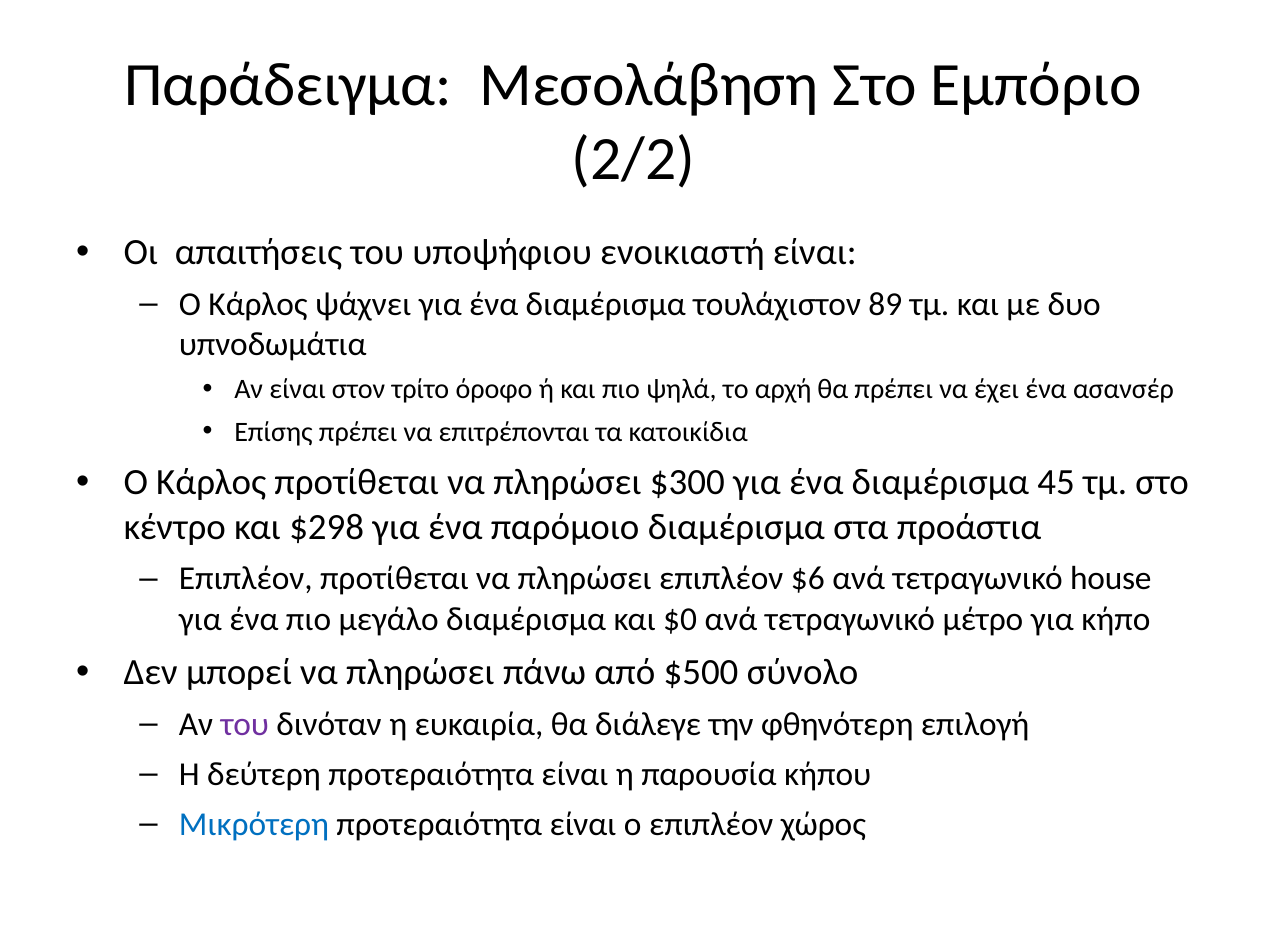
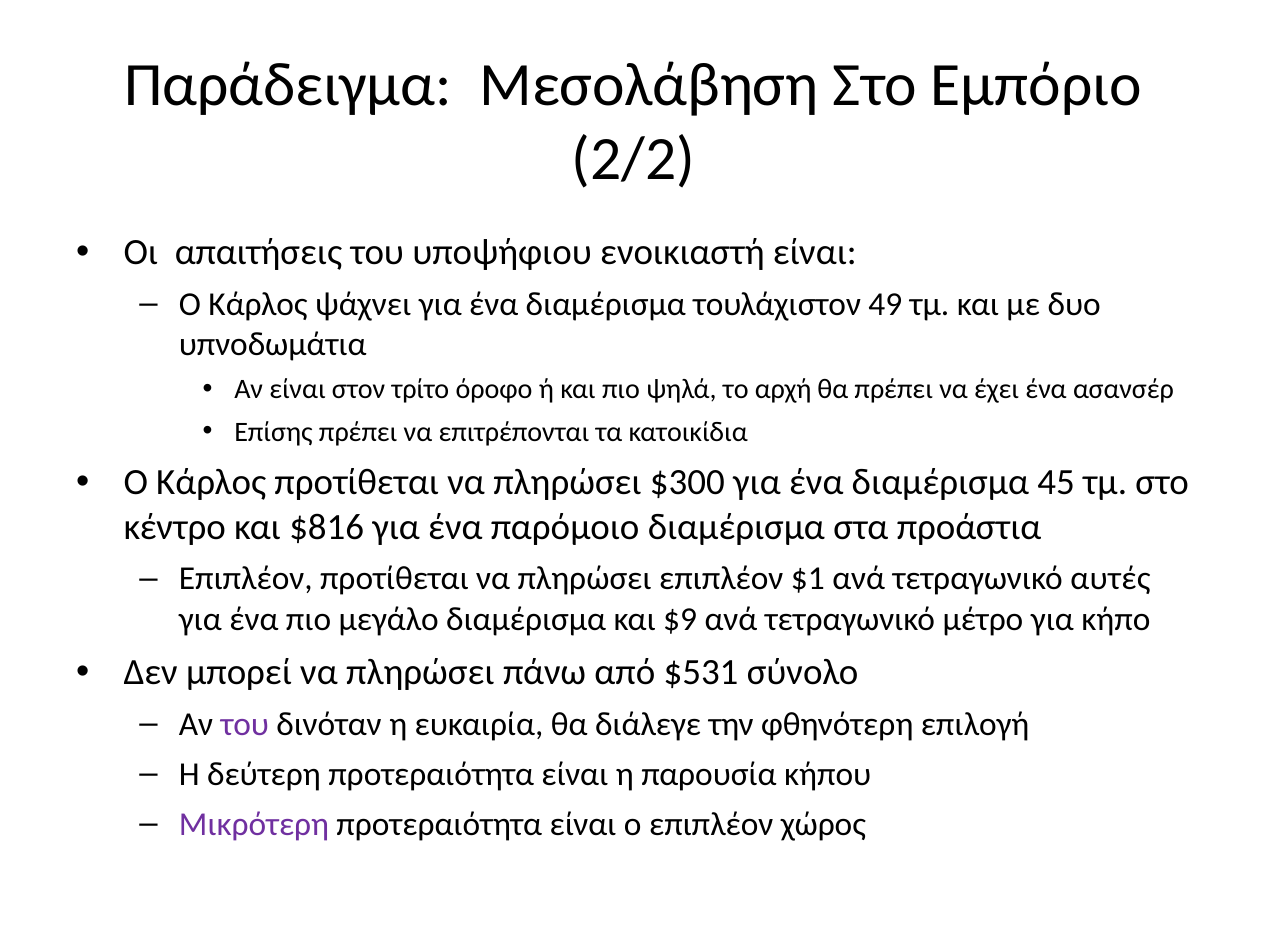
89: 89 -> 49
$298: $298 -> $816
$6: $6 -> $1
house: house -> αυτές
$0: $0 -> $9
$500: $500 -> $531
Μικρότερη colour: blue -> purple
